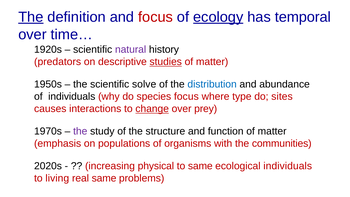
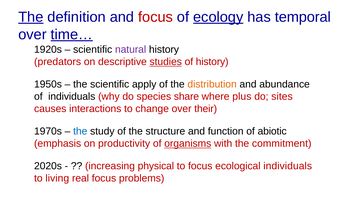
time… underline: none -> present
matter at (212, 62): matter -> history
solve: solve -> apply
distribution colour: blue -> orange
species focus: focus -> share
type: type -> plus
change underline: present -> none
prey: prey -> their
the at (80, 131) colour: purple -> blue
function of matter: matter -> abiotic
populations: populations -> productivity
organisms underline: none -> present
communities: communities -> commitment
to same: same -> focus
real same: same -> focus
